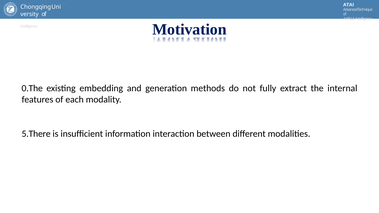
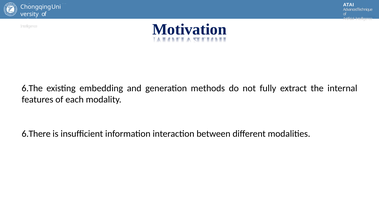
0.The: 0.The -> 6.The
5.There: 5.There -> 6.There
